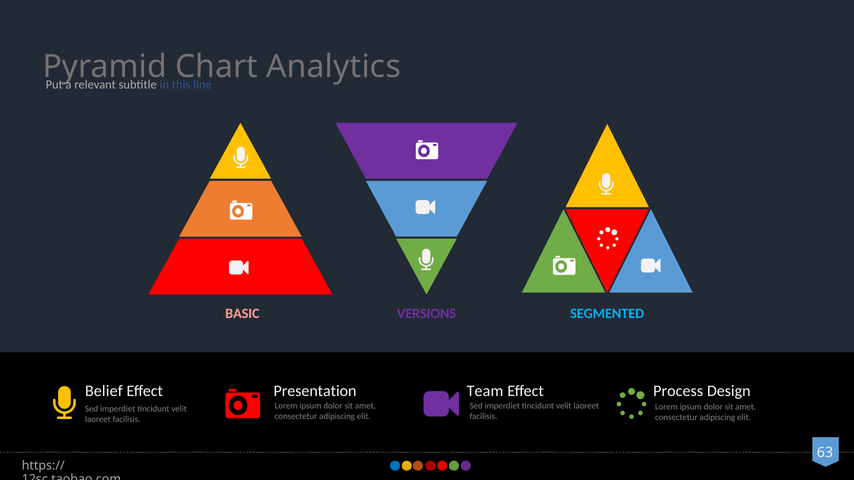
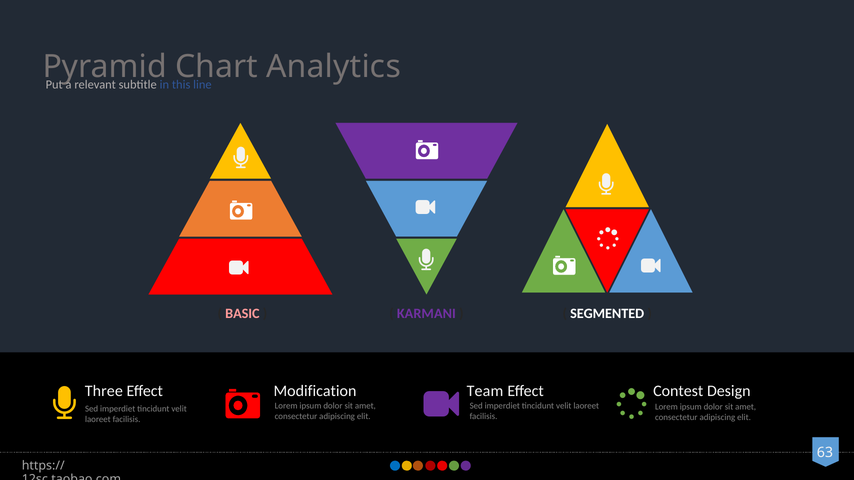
VERSIONS: VERSIONS -> KARMANI
SEGMENTED colour: light blue -> white
Belief: Belief -> Three
Presentation: Presentation -> Modification
Process: Process -> Contest
